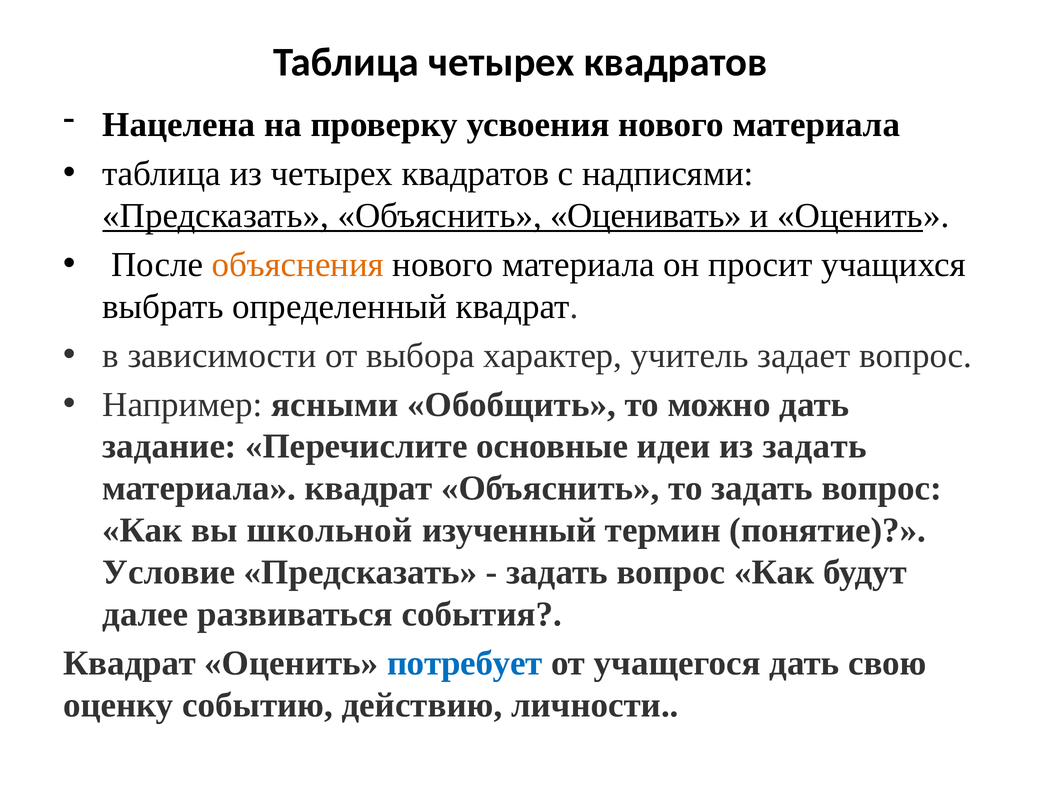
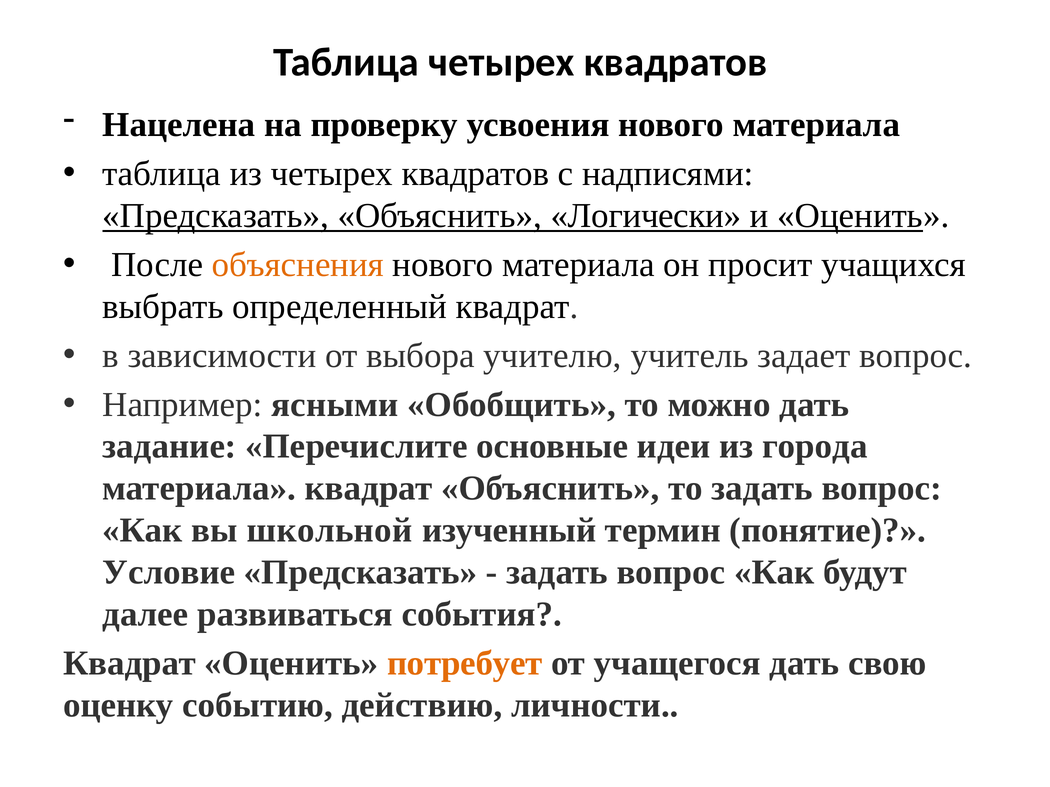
Оценивать: Оценивать -> Логически
характер: характер -> учителю
из задать: задать -> города
потребует colour: blue -> orange
